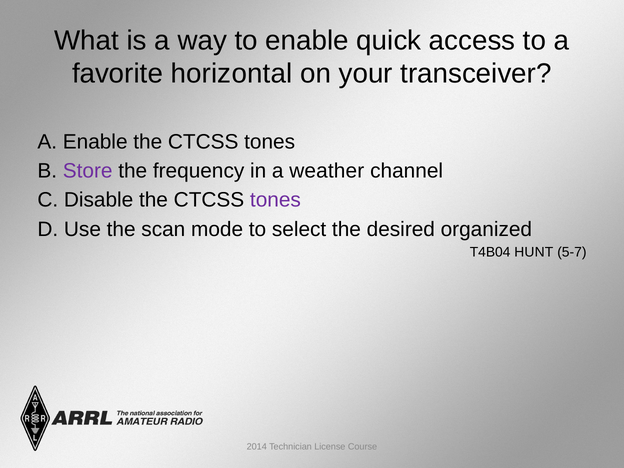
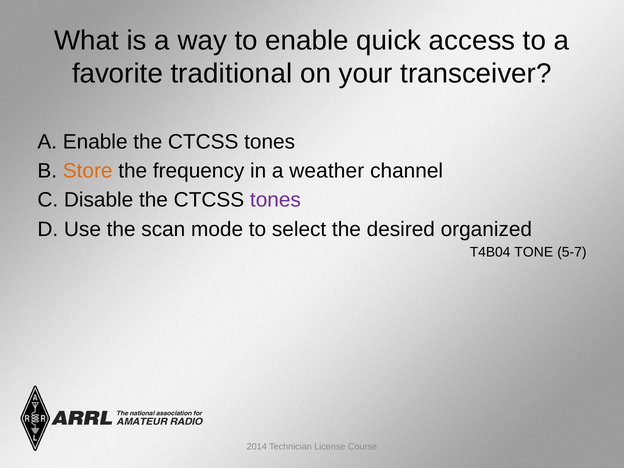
horizontal: horizontal -> traditional
Store colour: purple -> orange
HUNT: HUNT -> TONE
